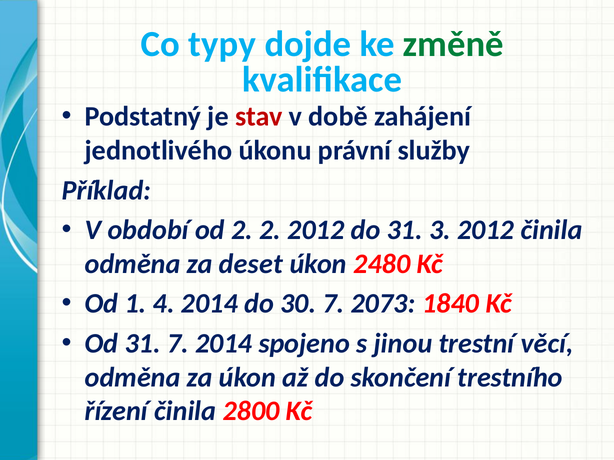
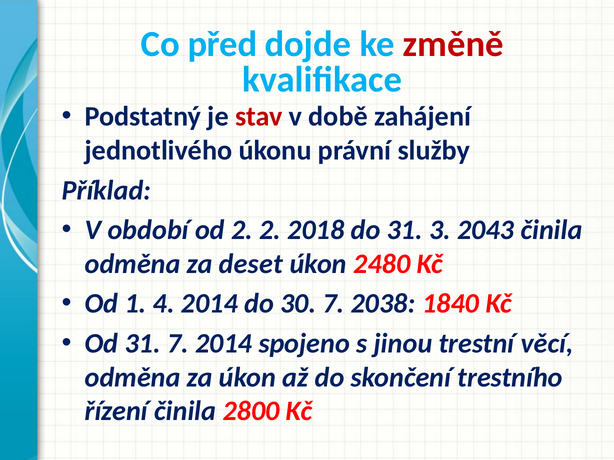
typy: typy -> před
změně colour: green -> red
2 2012: 2012 -> 2018
3 2012: 2012 -> 2043
2073: 2073 -> 2038
